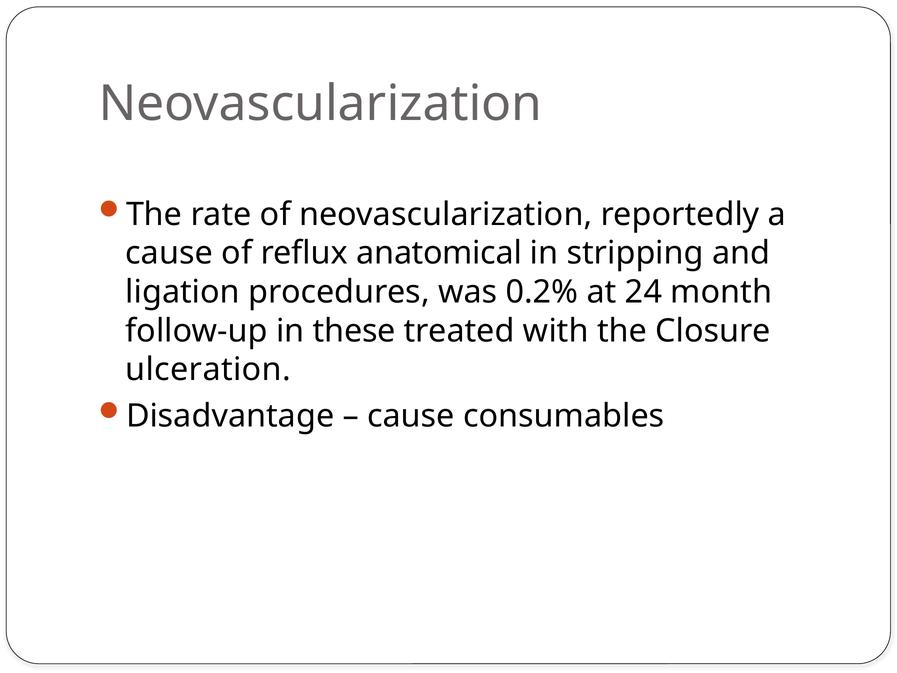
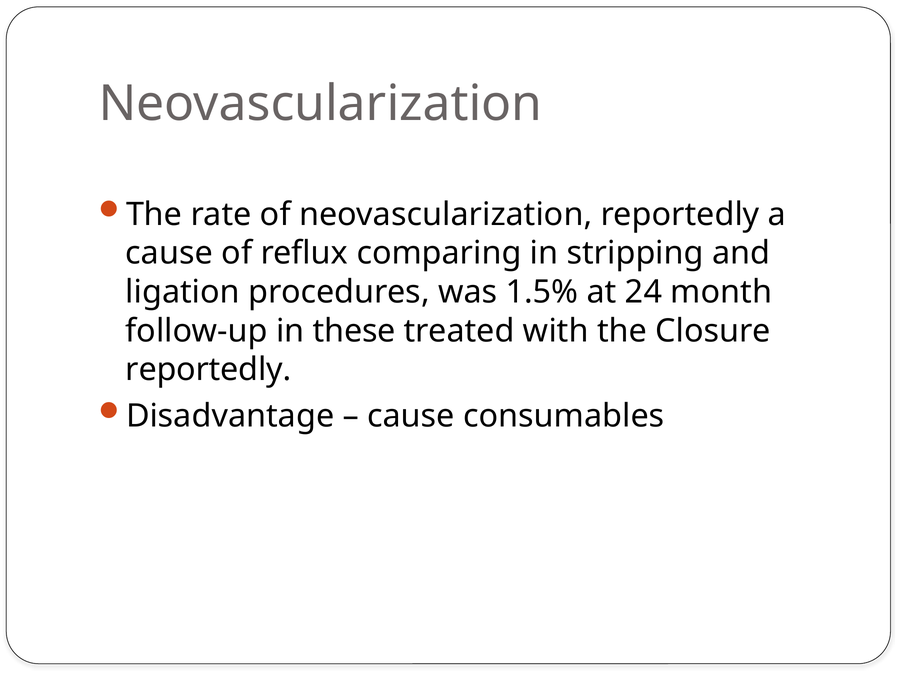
anatomical: anatomical -> comparing
0.2%: 0.2% -> 1.5%
ulceration at (208, 370): ulceration -> reportedly
